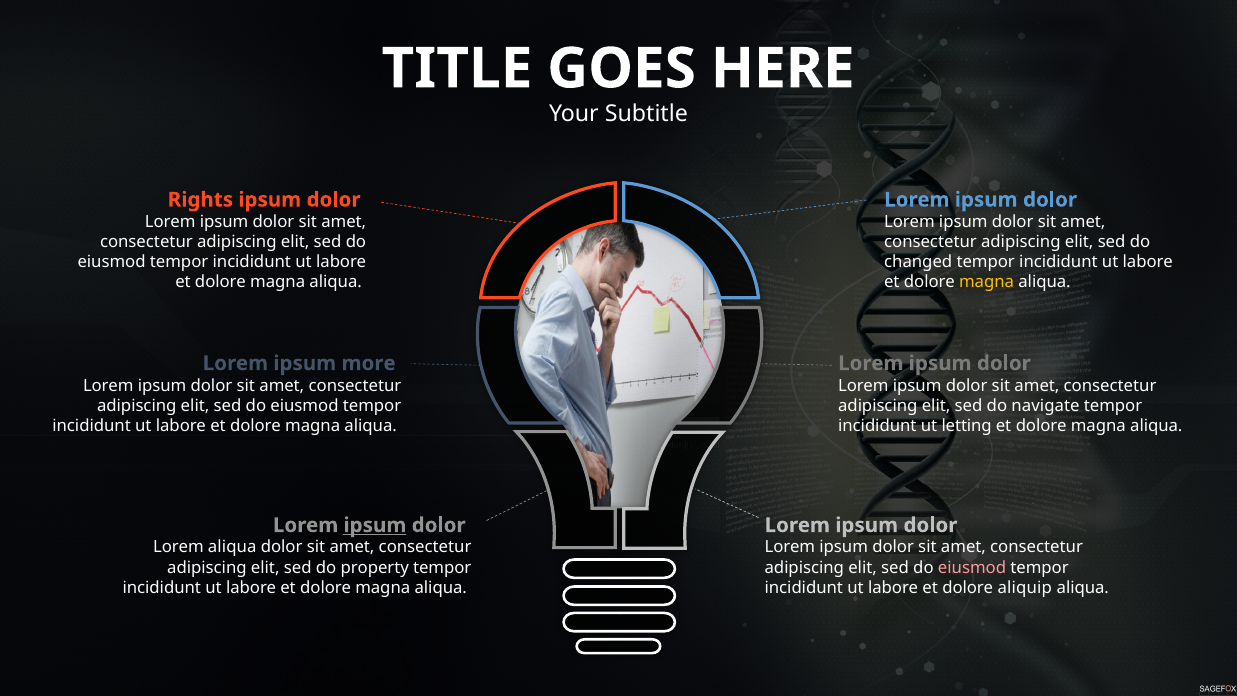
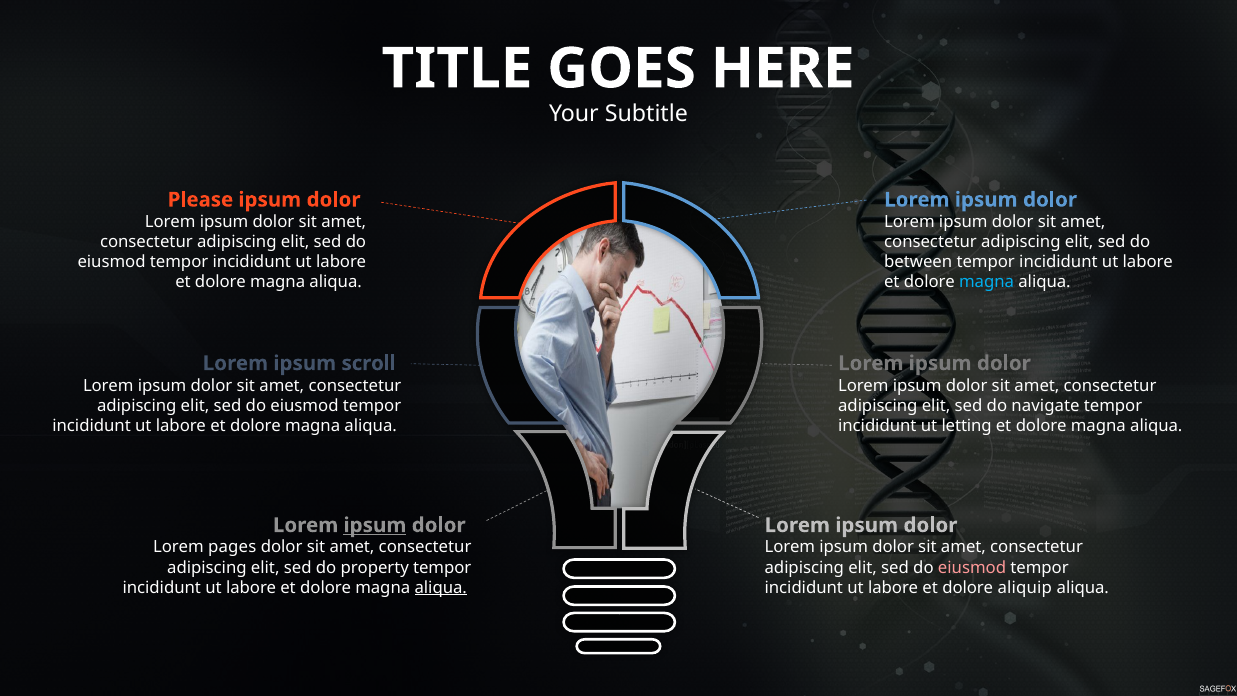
Rights: Rights -> Please
changed: changed -> between
magna at (987, 282) colour: yellow -> light blue
more: more -> scroll
Lorem aliqua: aliqua -> pages
aliqua at (441, 588) underline: none -> present
